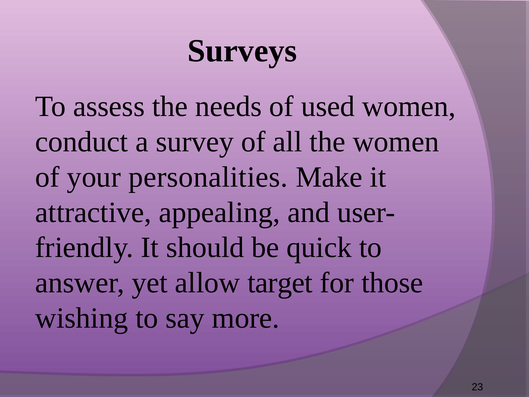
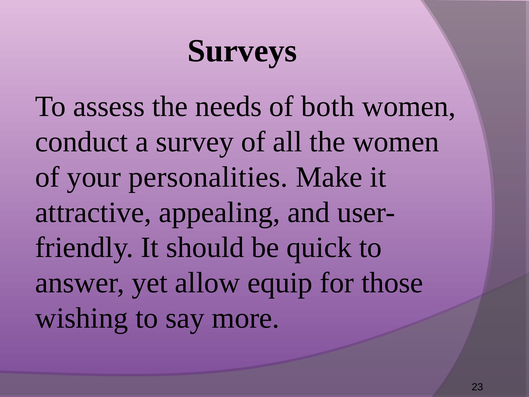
used: used -> both
target: target -> equip
